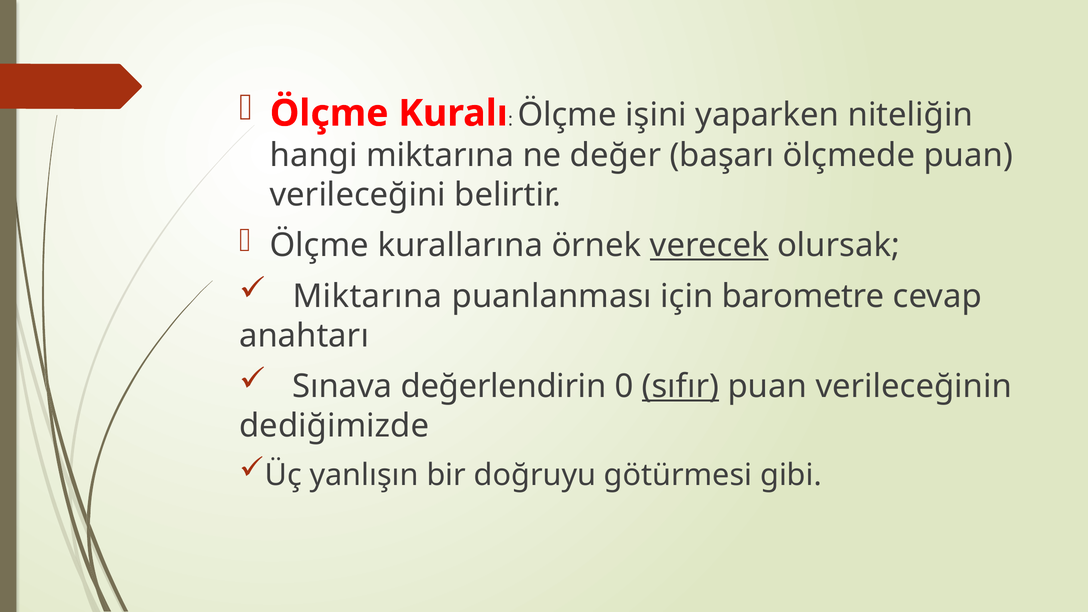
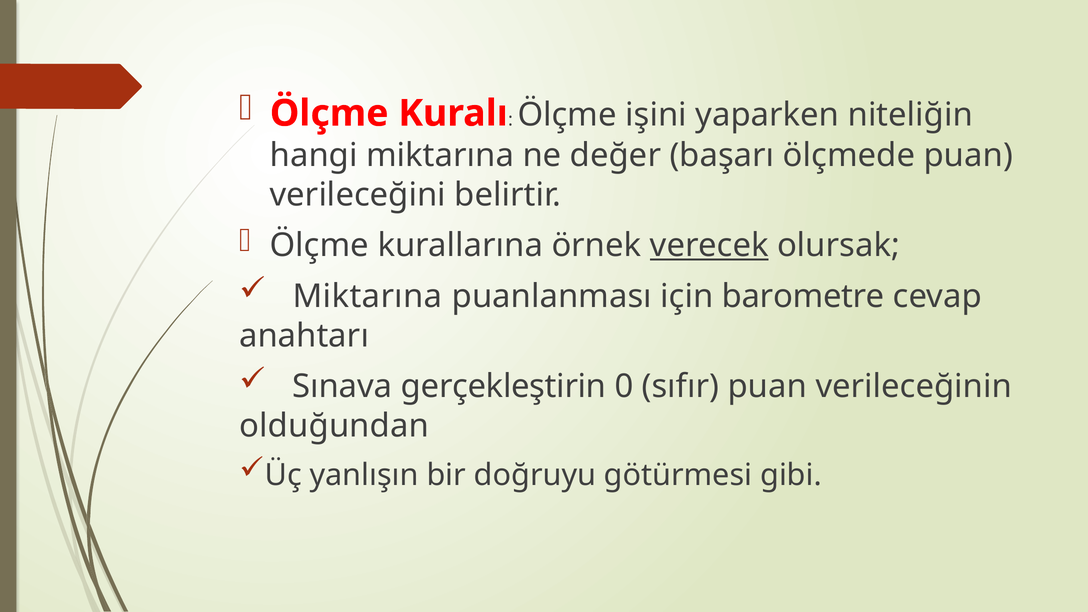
değerlendirin: değerlendirin -> gerçekleştirin
sıfır underline: present -> none
dediğimizde: dediğimizde -> olduğundan
